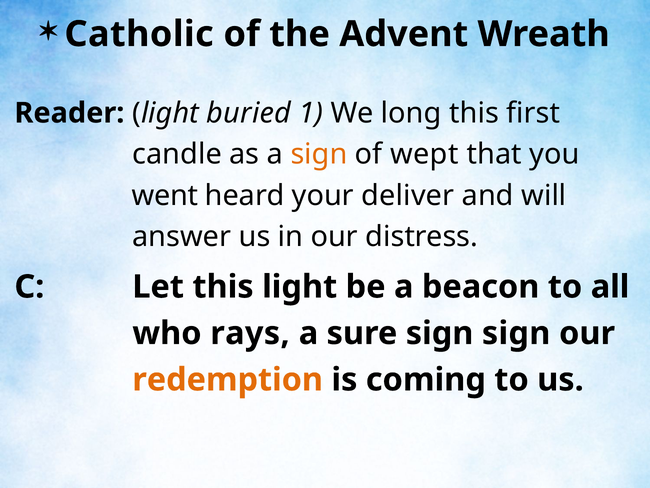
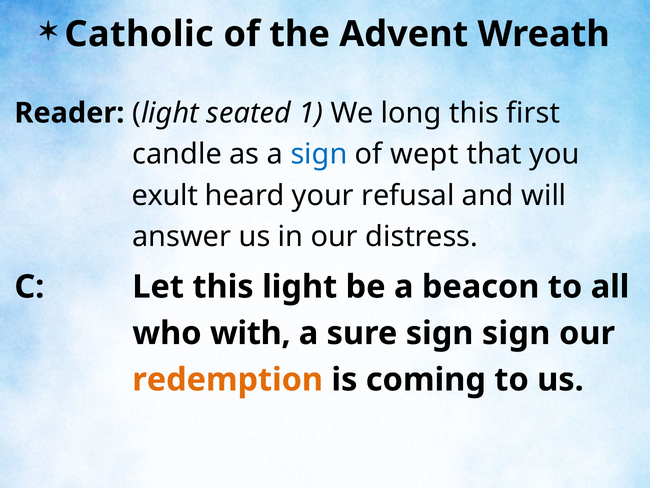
buried: buried -> seated
sign at (319, 154) colour: orange -> blue
went: went -> exult
deliver: deliver -> refusal
rays: rays -> with
